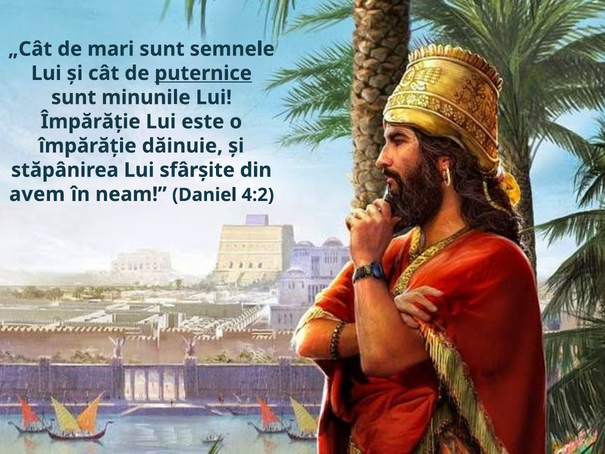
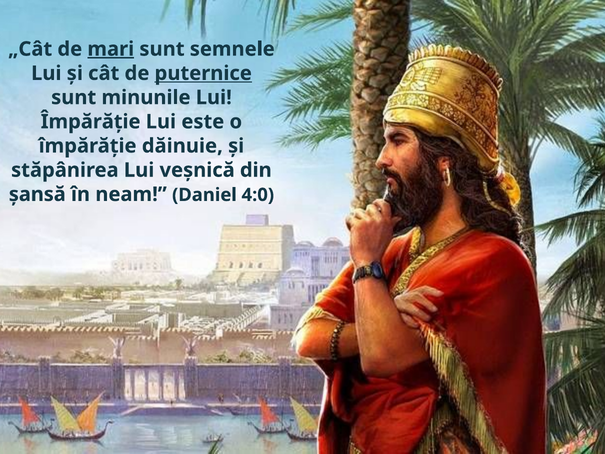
mari underline: none -> present
sfârşite: sfârşite -> veşnică
avem: avem -> şansă
4:2: 4:2 -> 4:0
